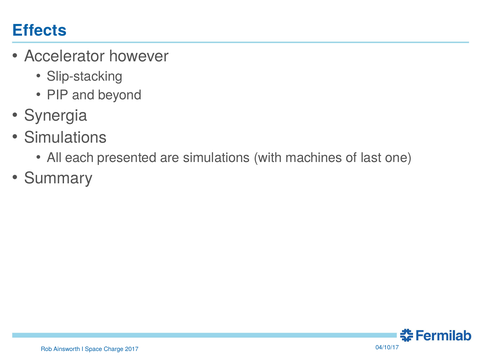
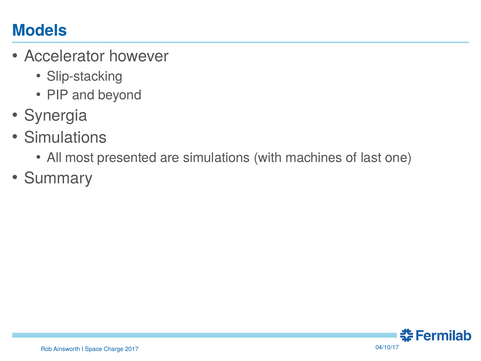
Effects: Effects -> Models
each: each -> most
